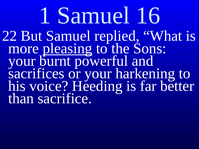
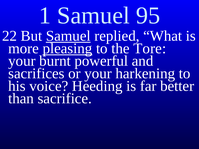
16: 16 -> 95
Samuel at (68, 36) underline: none -> present
Sons: Sons -> Tore
